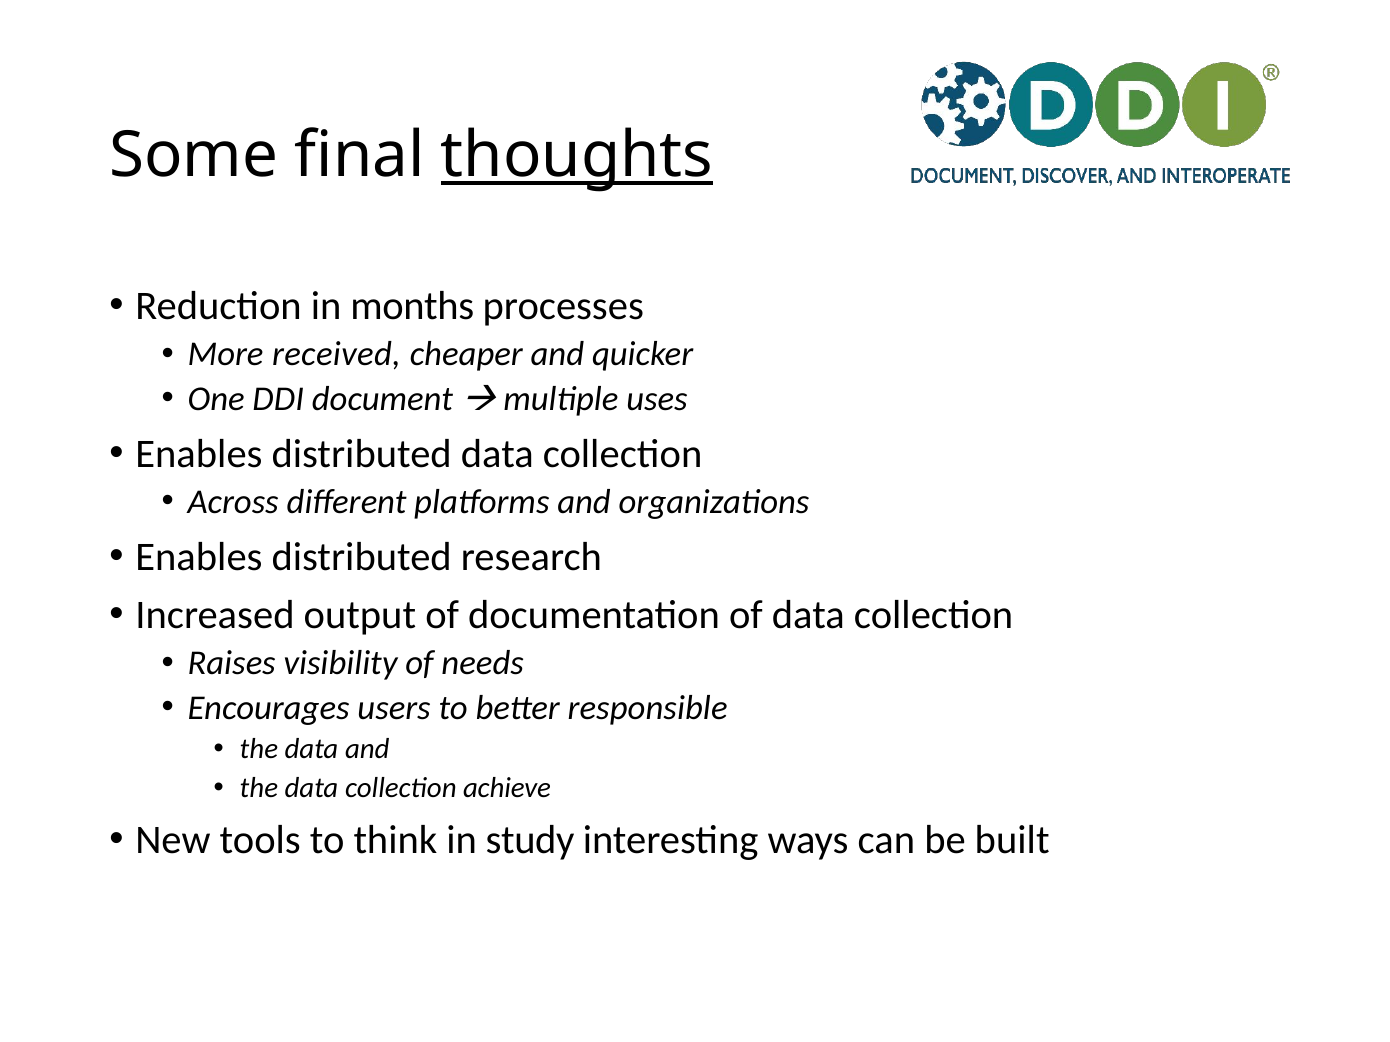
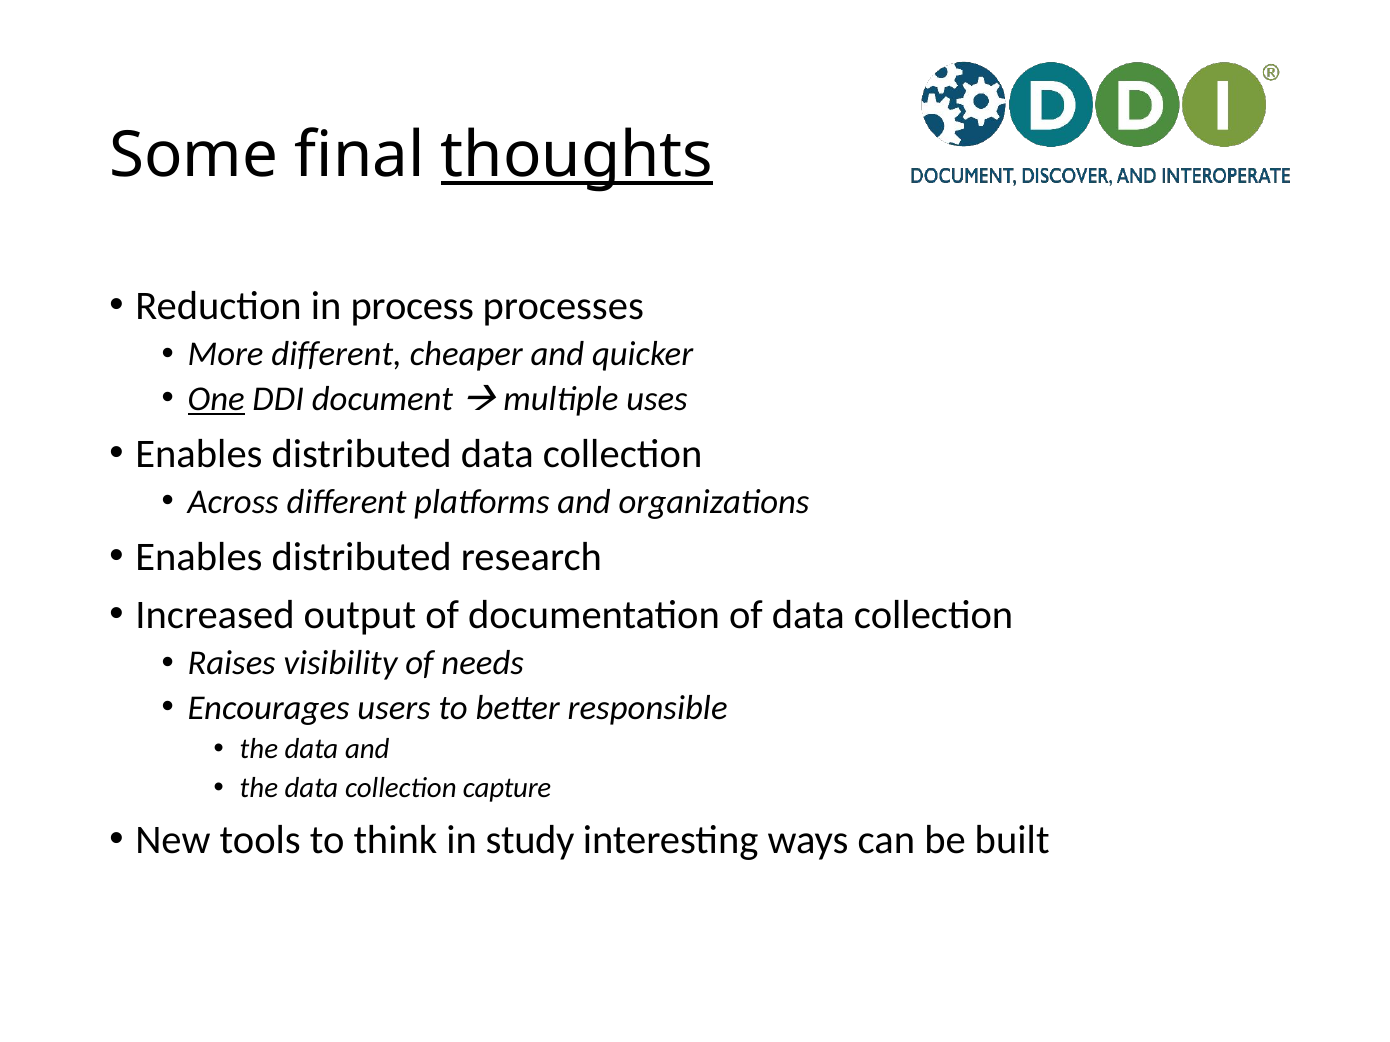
months: months -> process
More received: received -> different
One underline: none -> present
achieve: achieve -> capture
